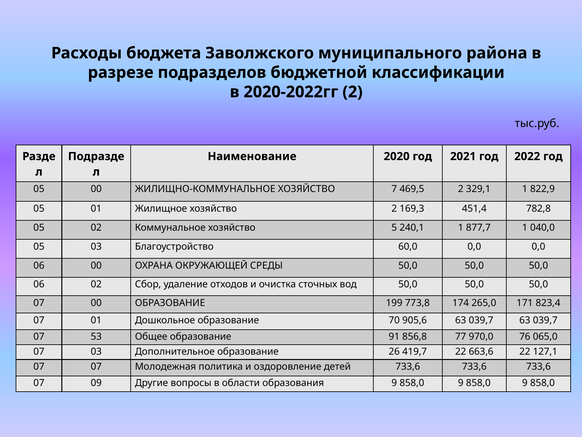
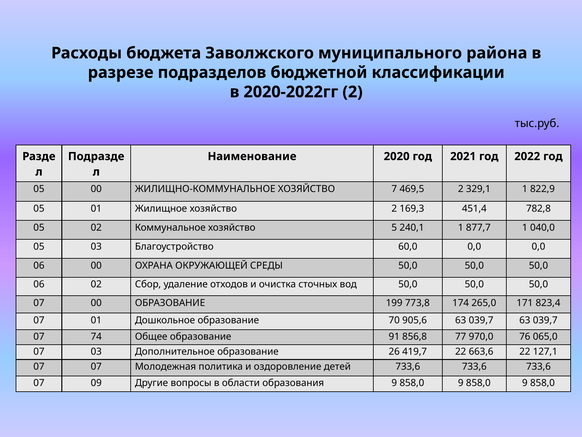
53: 53 -> 74
